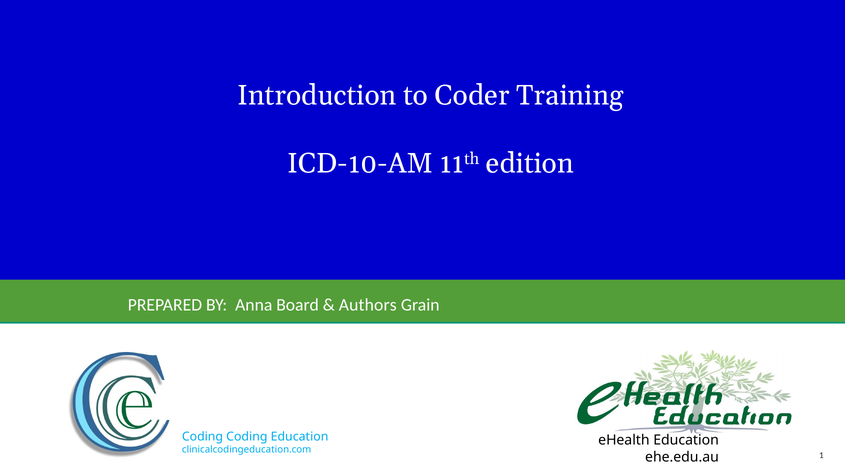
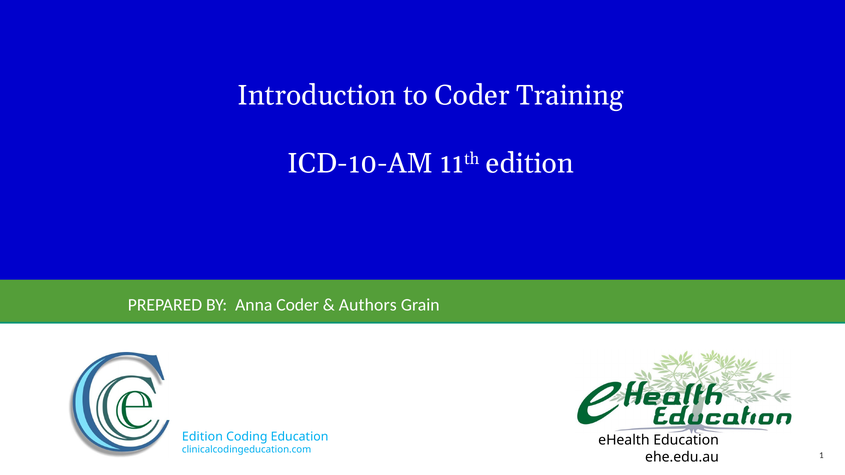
Anna Board: Board -> Coder
Coding at (203, 437): Coding -> Edition
